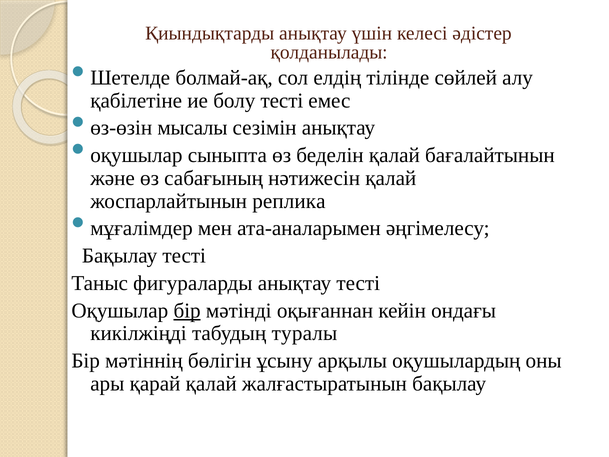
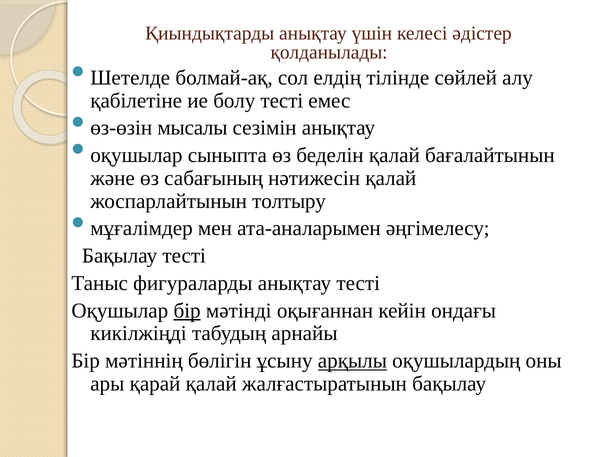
реплика: реплика -> толтыру
туралы: туралы -> арнайы
арқылы underline: none -> present
